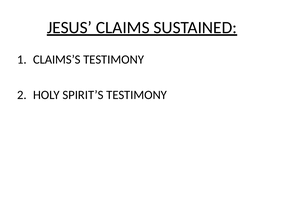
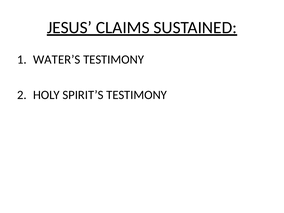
CLAIMS’S: CLAIMS’S -> WATER’S
